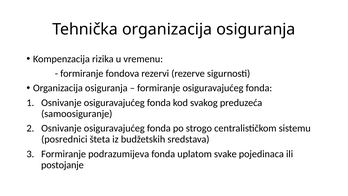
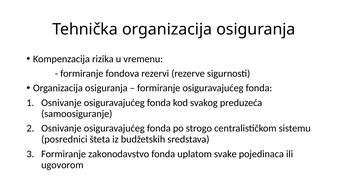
podrazumijeva: podrazumijeva -> zakonodavstvo
postojanje: postojanje -> ugovorom
